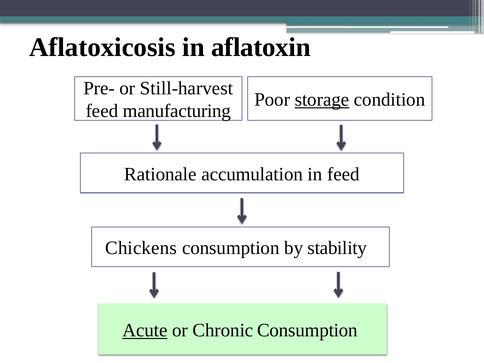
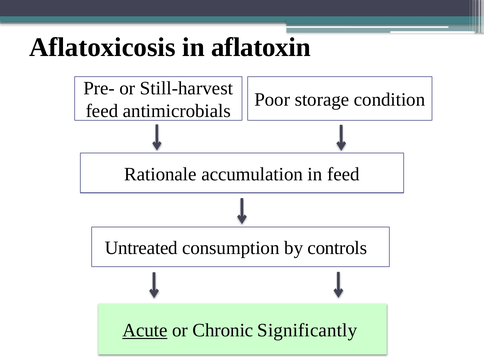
storage underline: present -> none
manufacturing: manufacturing -> antimicrobials
Chickens: Chickens -> Untreated
stability: stability -> controls
Chronic Consumption: Consumption -> Significantly
